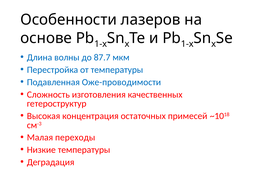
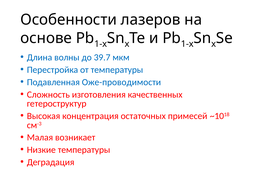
87.7: 87.7 -> 39.7
переходы: переходы -> возникает
